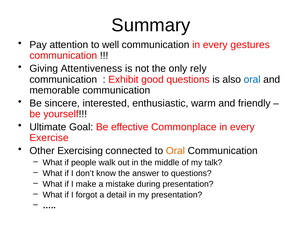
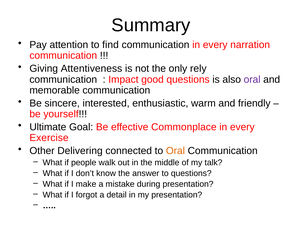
well: well -> find
gestures: gestures -> narration
Exhibit: Exhibit -> Impact
oral at (252, 79) colour: blue -> purple
Exercising: Exercising -> Delivering
